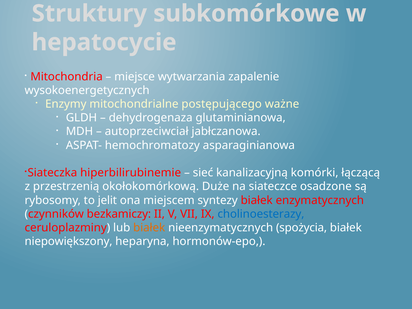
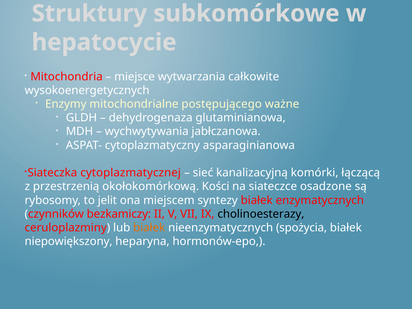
zapalenie: zapalenie -> całkowite
autoprzeciwciał: autoprzeciwciał -> wychwytywania
hemochromatozy: hemochromatozy -> cytoplazmatyczny
hiperbilirubinemie: hiperbilirubinemie -> cytoplazmatycznej
Duże: Duże -> Kości
cholinoesterazy colour: blue -> black
